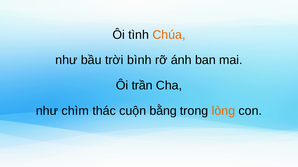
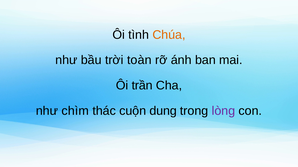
bình: bình -> toàn
bằng: bằng -> dung
lòng colour: orange -> purple
